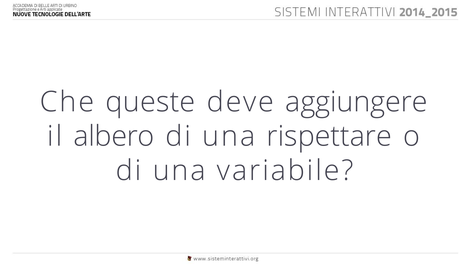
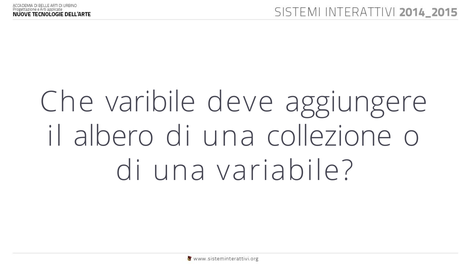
queste: queste -> varibile
rispettare: rispettare -> collezione
